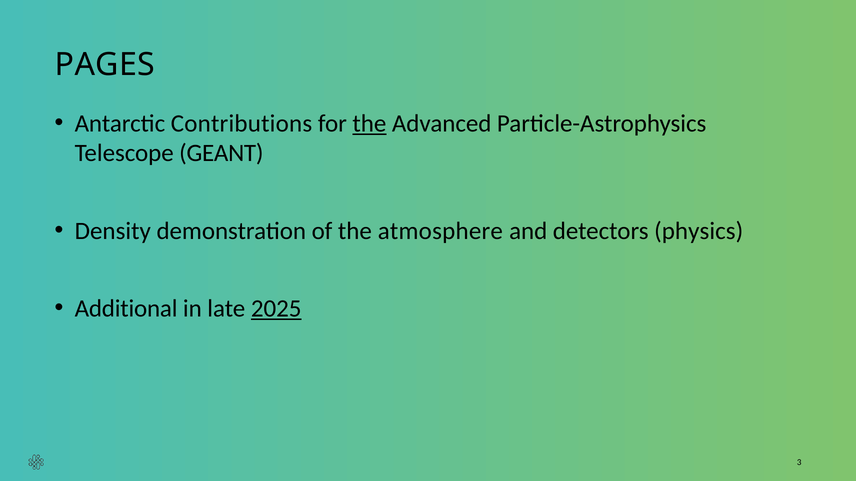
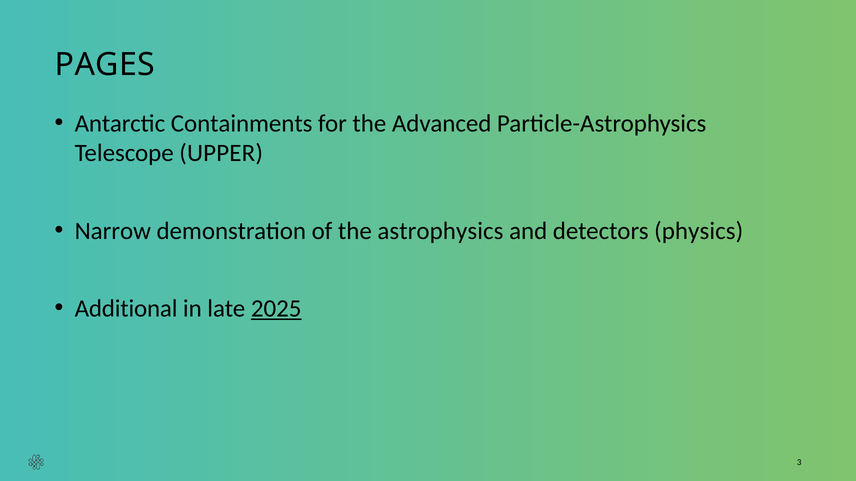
Contributions: Contributions -> Containments
the at (369, 123) underline: present -> none
GEANT: GEANT -> UPPER
Density: Density -> Narrow
atmosphere: atmosphere -> astrophysics
